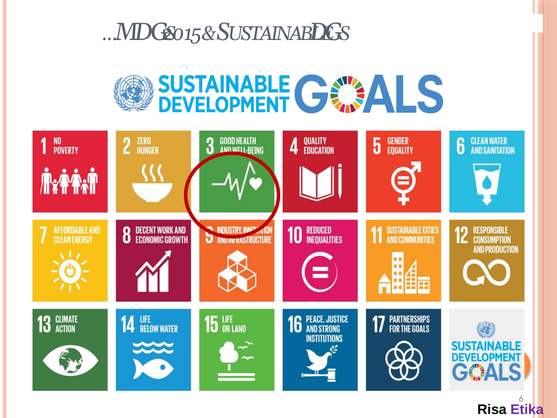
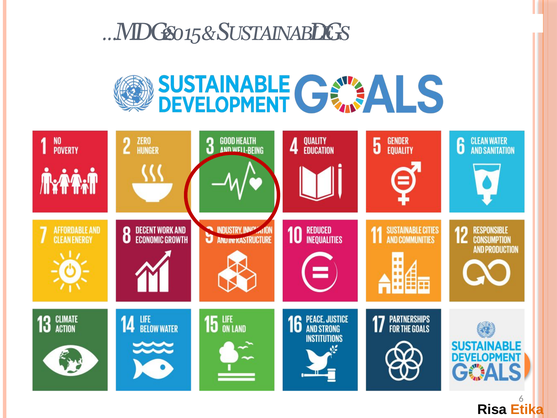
Etika colour: purple -> orange
